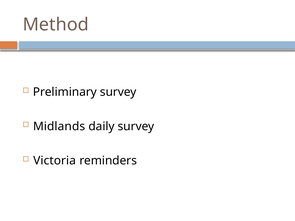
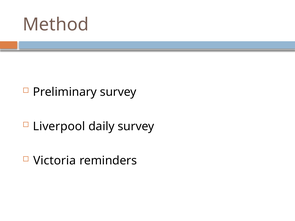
Midlands: Midlands -> Liverpool
